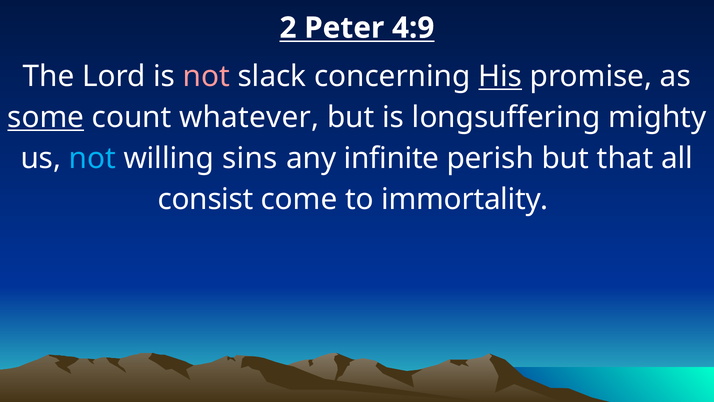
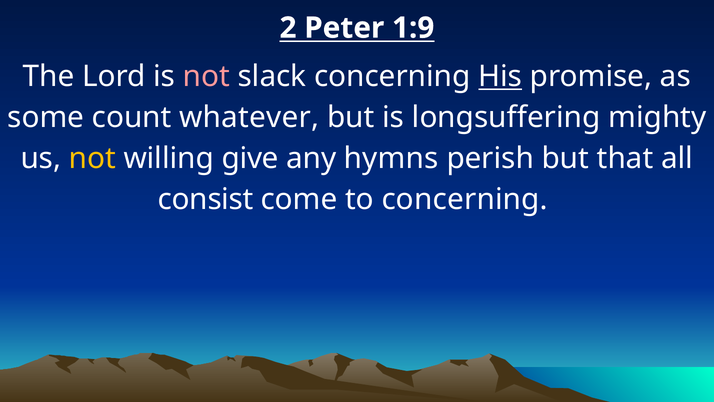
4:9: 4:9 -> 1:9
some underline: present -> none
not at (92, 158) colour: light blue -> yellow
sins: sins -> give
infinite: infinite -> hymns
to immortality: immortality -> concerning
